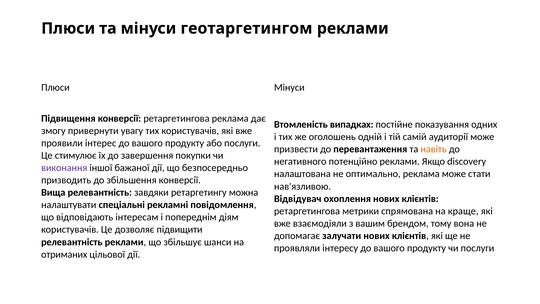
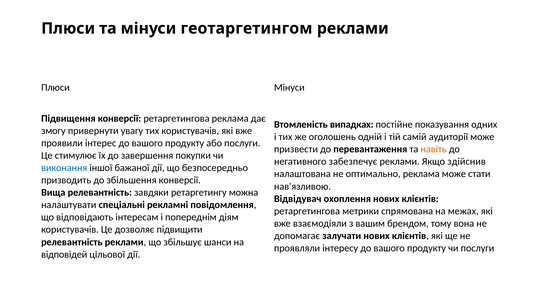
потенційно: потенційно -> забезпечує
discovery: discovery -> здійснив
виконання colour: purple -> blue
краще: краще -> межах
отриманих: отриманих -> відповідей
